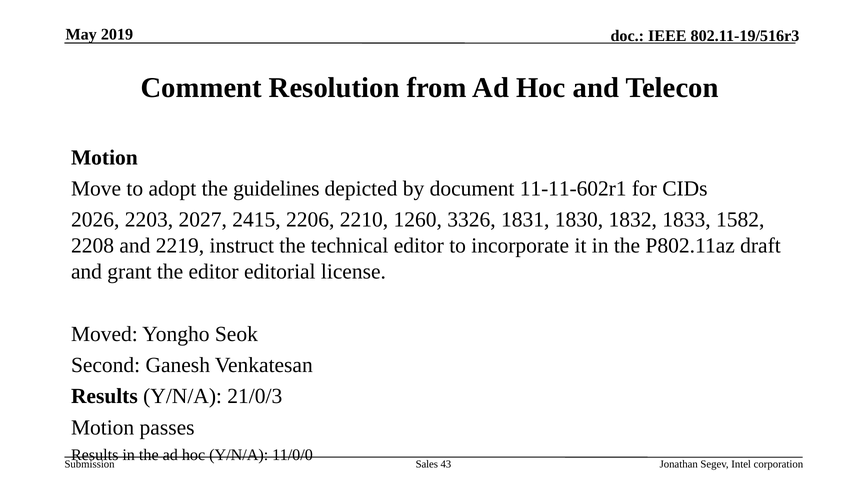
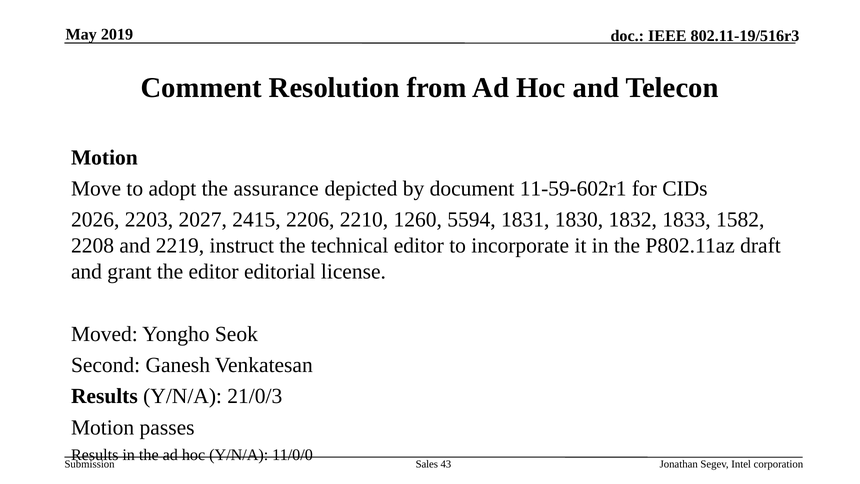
guidelines: guidelines -> assurance
11-11-602r1: 11-11-602r1 -> 11-59-602r1
3326: 3326 -> 5594
